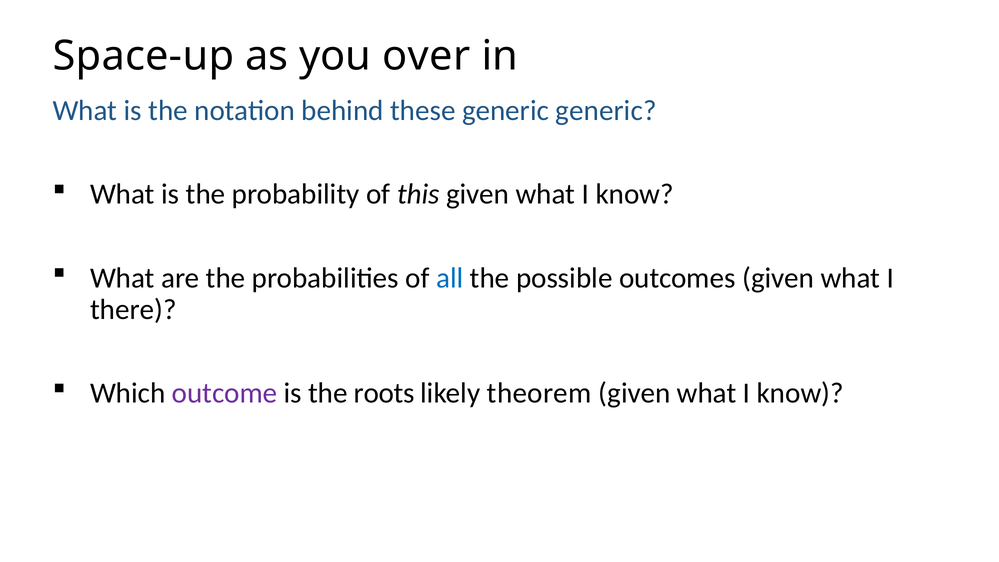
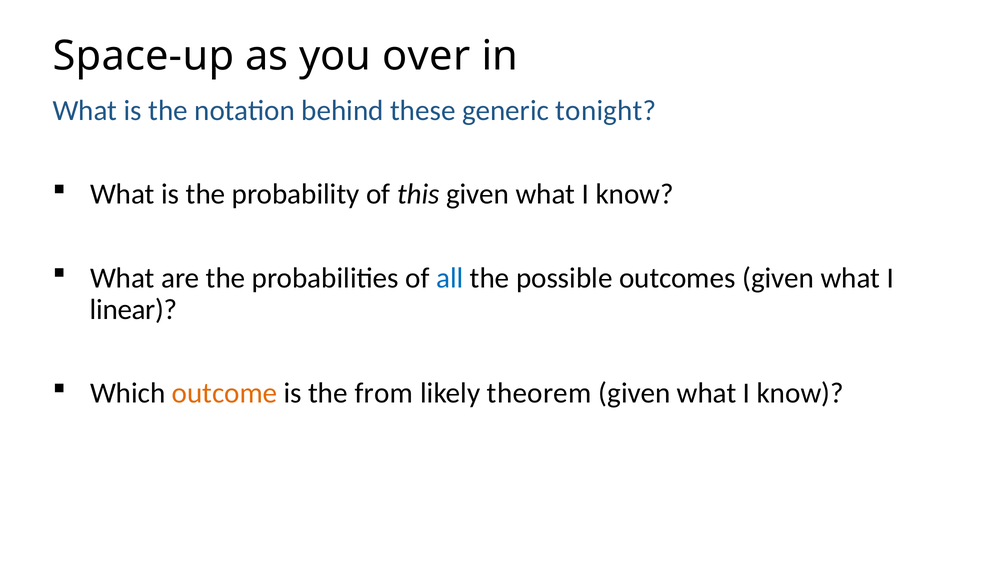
generic generic: generic -> tonight
there: there -> linear
outcome colour: purple -> orange
roots: roots -> from
